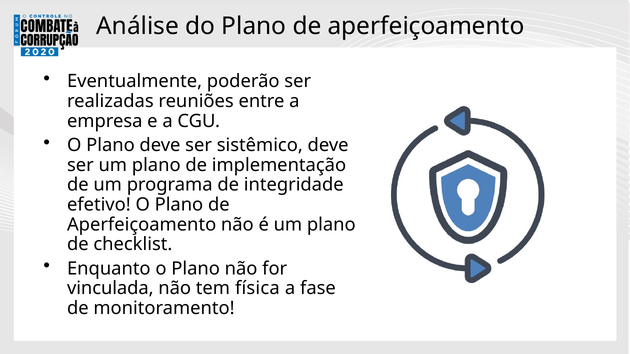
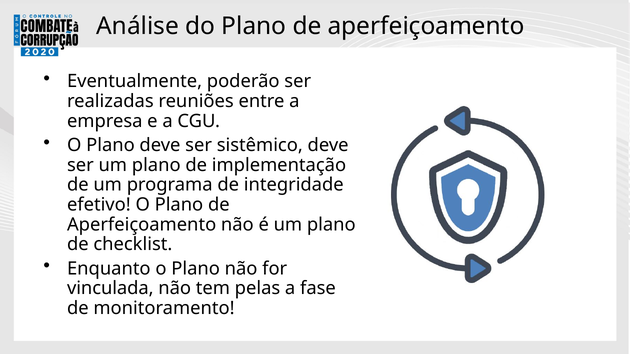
física: física -> pelas
